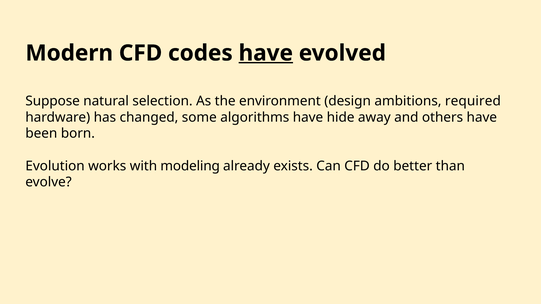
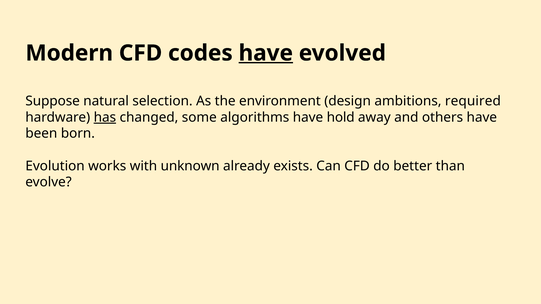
has underline: none -> present
hide: hide -> hold
modeling: modeling -> unknown
